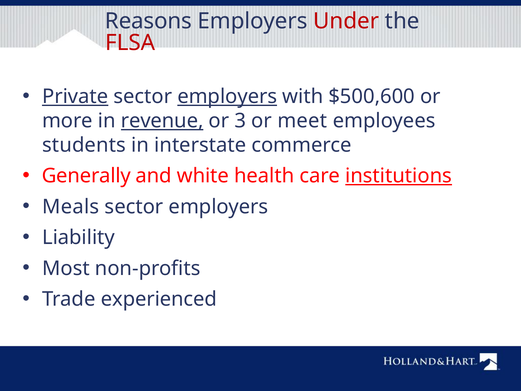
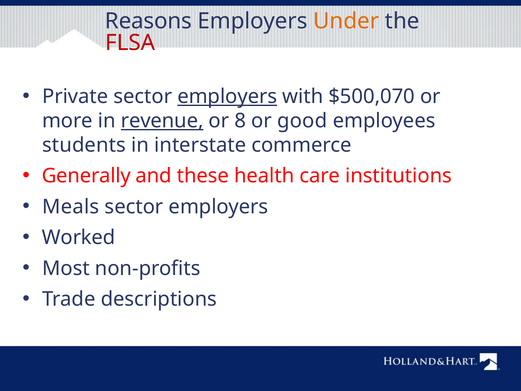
Under colour: red -> orange
Private underline: present -> none
$500,600: $500,600 -> $500,070
3: 3 -> 8
meet: meet -> good
white: white -> these
institutions underline: present -> none
Liability: Liability -> Worked
experienced: experienced -> descriptions
